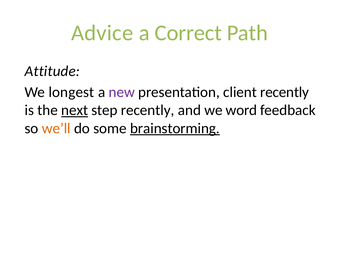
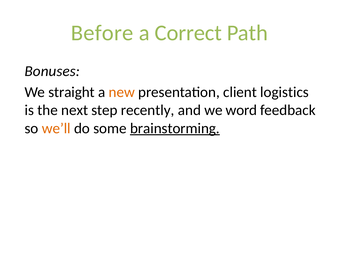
Advice: Advice -> Before
Attitude: Attitude -> Bonuses
longest: longest -> straight
new colour: purple -> orange
client recently: recently -> logistics
next underline: present -> none
